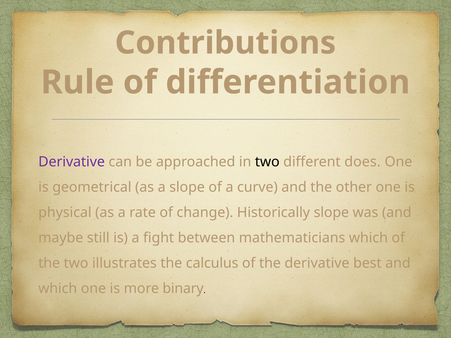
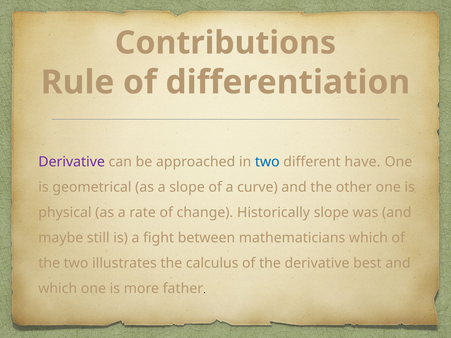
two at (267, 162) colour: black -> blue
does: does -> have
binary: binary -> father
